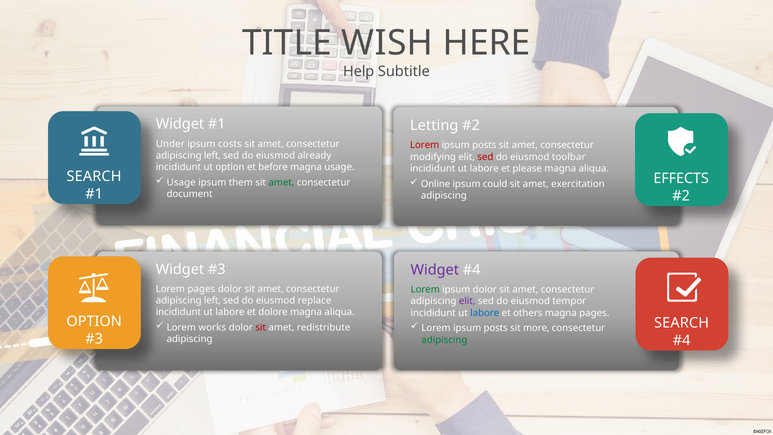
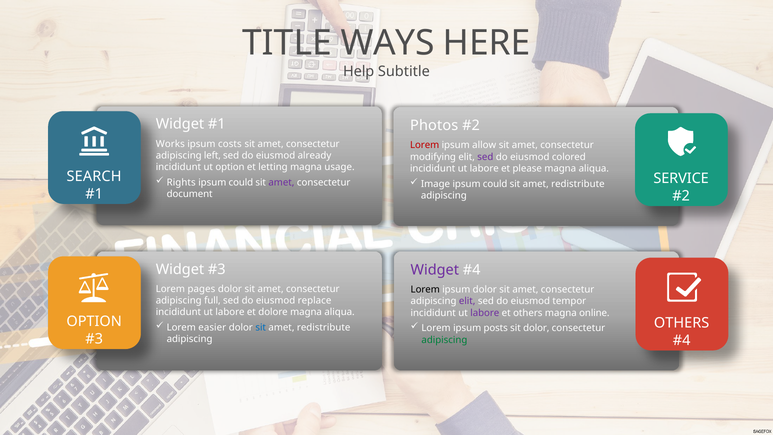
WISH: WISH -> WAYS
Letting: Letting -> Photos
Under: Under -> Works
posts at (484, 145): posts -> allow
sed at (485, 157) colour: red -> purple
toolbar: toolbar -> colored
before: before -> letting
EFFECTS: EFFECTS -> SERVICE
Usage at (181, 182): Usage -> Rights
them at (241, 182): them -> could
amet at (281, 182) colour: green -> purple
Online: Online -> Image
exercitation at (578, 184): exercitation -> redistribute
Lorem at (425, 290) colour: green -> black
left at (212, 300): left -> full
labore at (485, 313) colour: blue -> purple
magna pages: pages -> online
SEARCH at (682, 323): SEARCH -> OTHERS
works: works -> easier
sit at (261, 328) colour: red -> blue
sit more: more -> dolor
